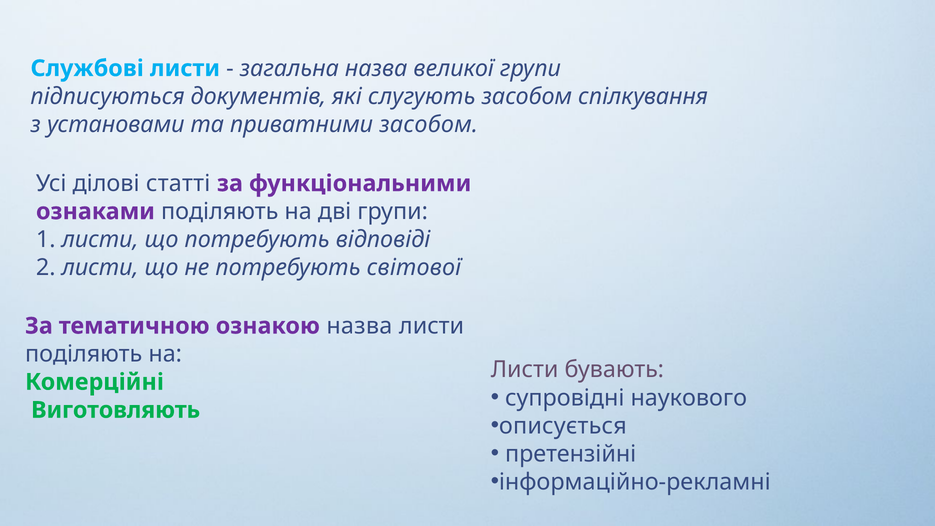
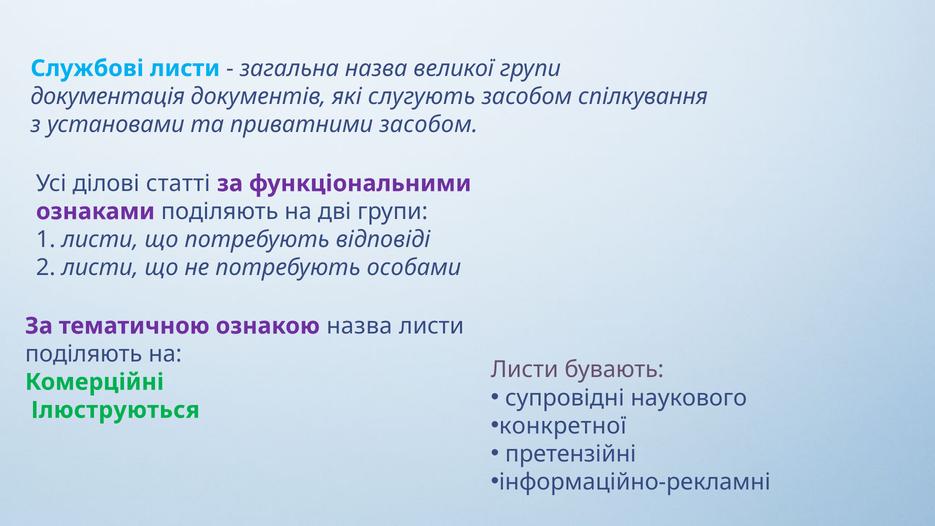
підписуються: підписуються -> документація
світової: світової -> особами
Виготовляють: Виготовляють -> Ілюструються
описується: описується -> конкретної
